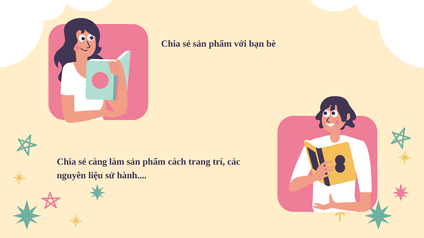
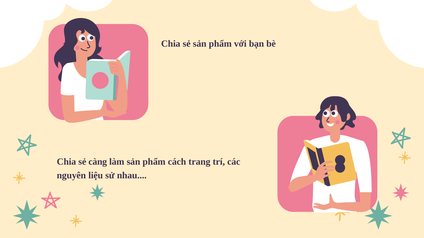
hành: hành -> nhau
